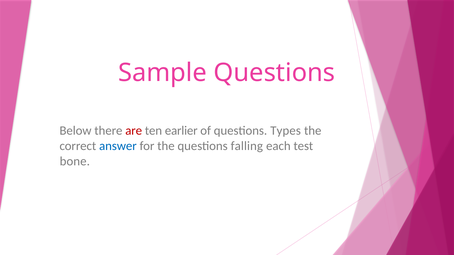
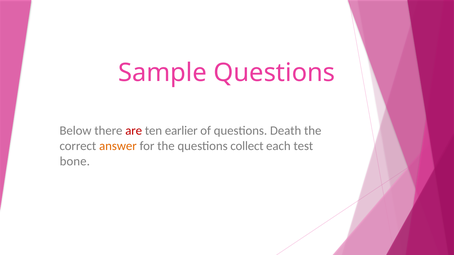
Types: Types -> Death
answer colour: blue -> orange
falling: falling -> collect
